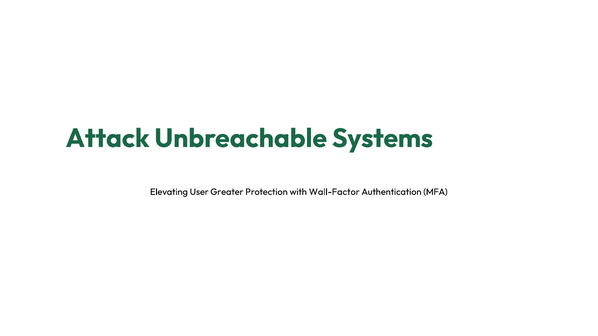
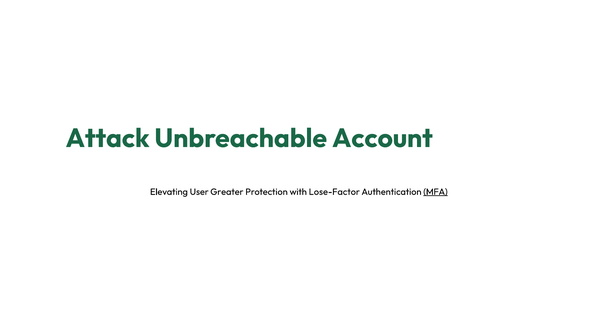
Systems: Systems -> Account
Wall-Factor: Wall-Factor -> Lose-Factor
MFA underline: none -> present
